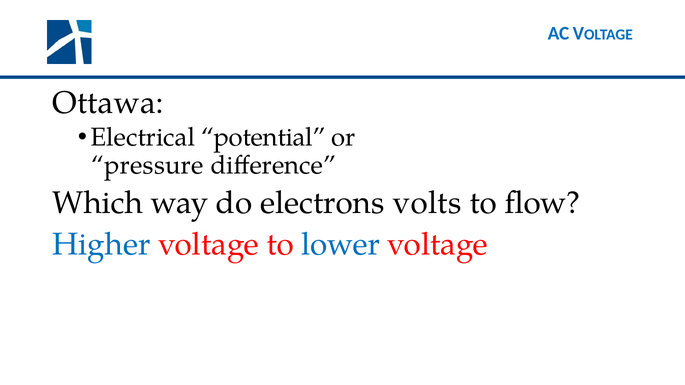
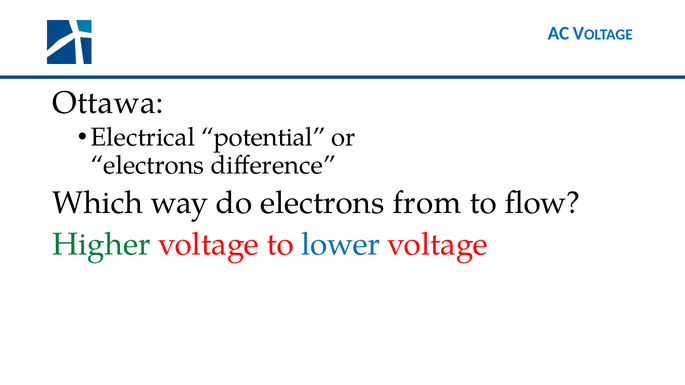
pressure at (147, 165): pressure -> electrons
volts: volts -> from
Higher colour: blue -> green
